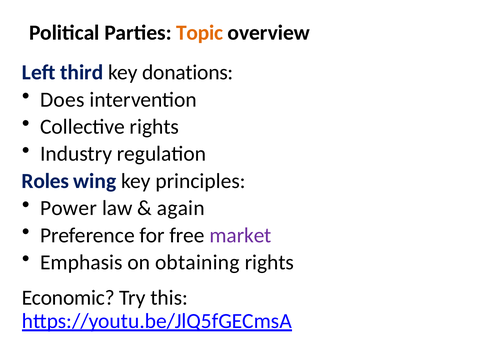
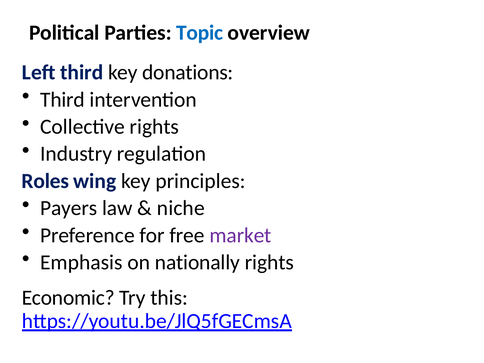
Topic colour: orange -> blue
Does at (62, 100): Does -> Third
Power: Power -> Payers
again: again -> niche
obtaining: obtaining -> nationally
